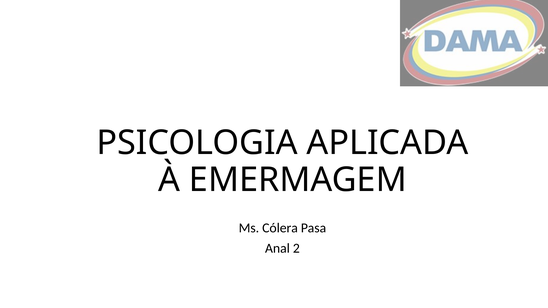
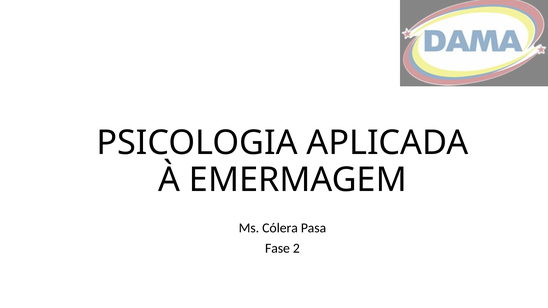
Anal: Anal -> Fase
